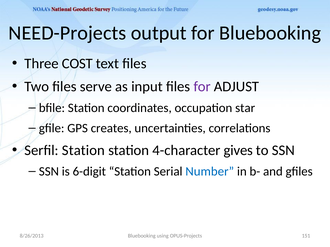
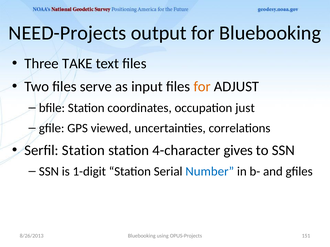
COST: COST -> TAKE
for at (202, 87) colour: purple -> orange
star: star -> just
creates: creates -> viewed
6-digit: 6-digit -> 1-digit
